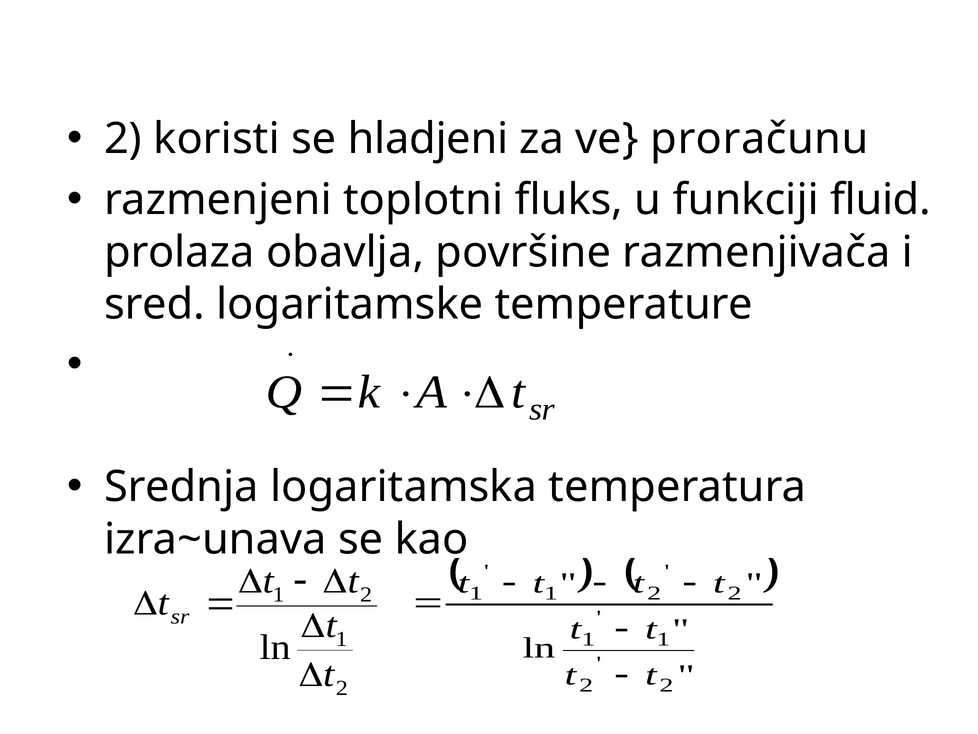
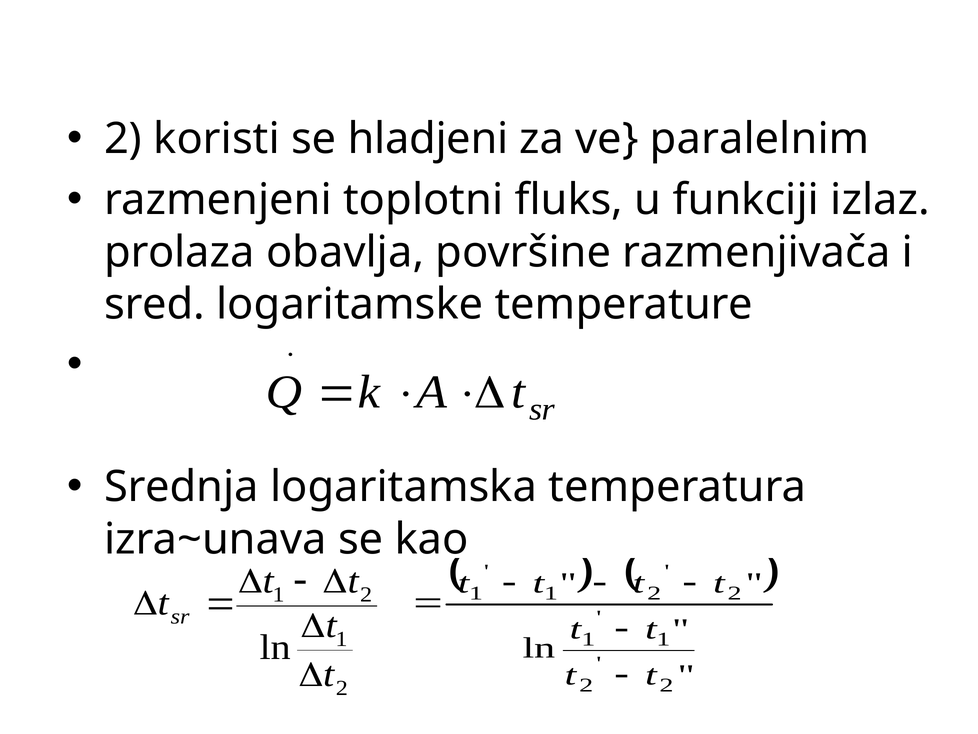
proračunu: proračunu -> paralelnim
fluid: fluid -> izlaz
